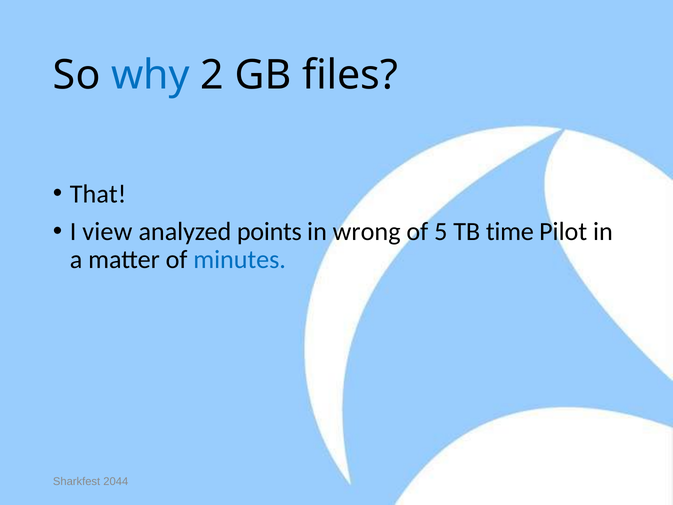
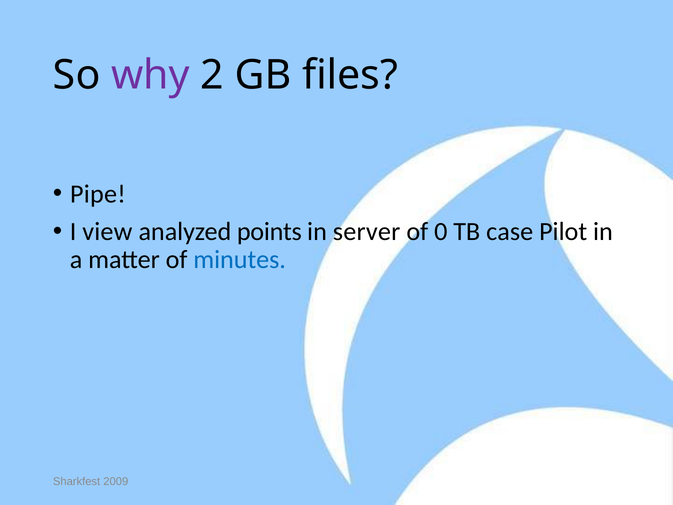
why colour: blue -> purple
That: That -> Pipe
wrong: wrong -> server
5: 5 -> 0
time: time -> case
2044: 2044 -> 2009
